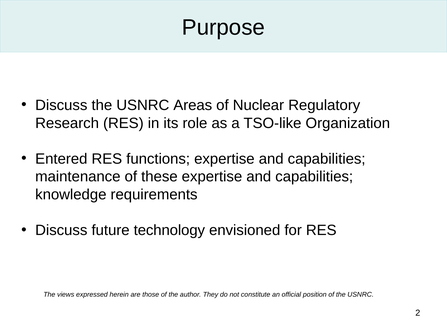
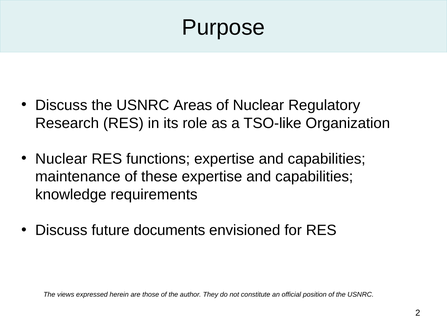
Entered at (61, 159): Entered -> Nuclear
technology: technology -> documents
